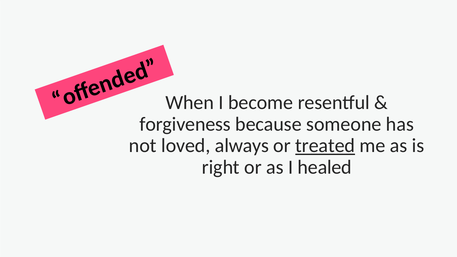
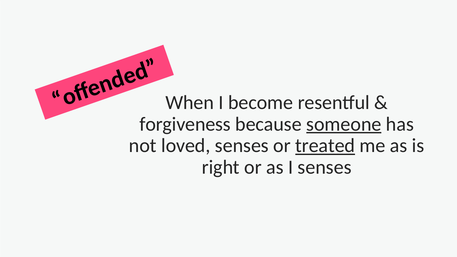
someone underline: none -> present
loved always: always -> senses
I healed: healed -> senses
